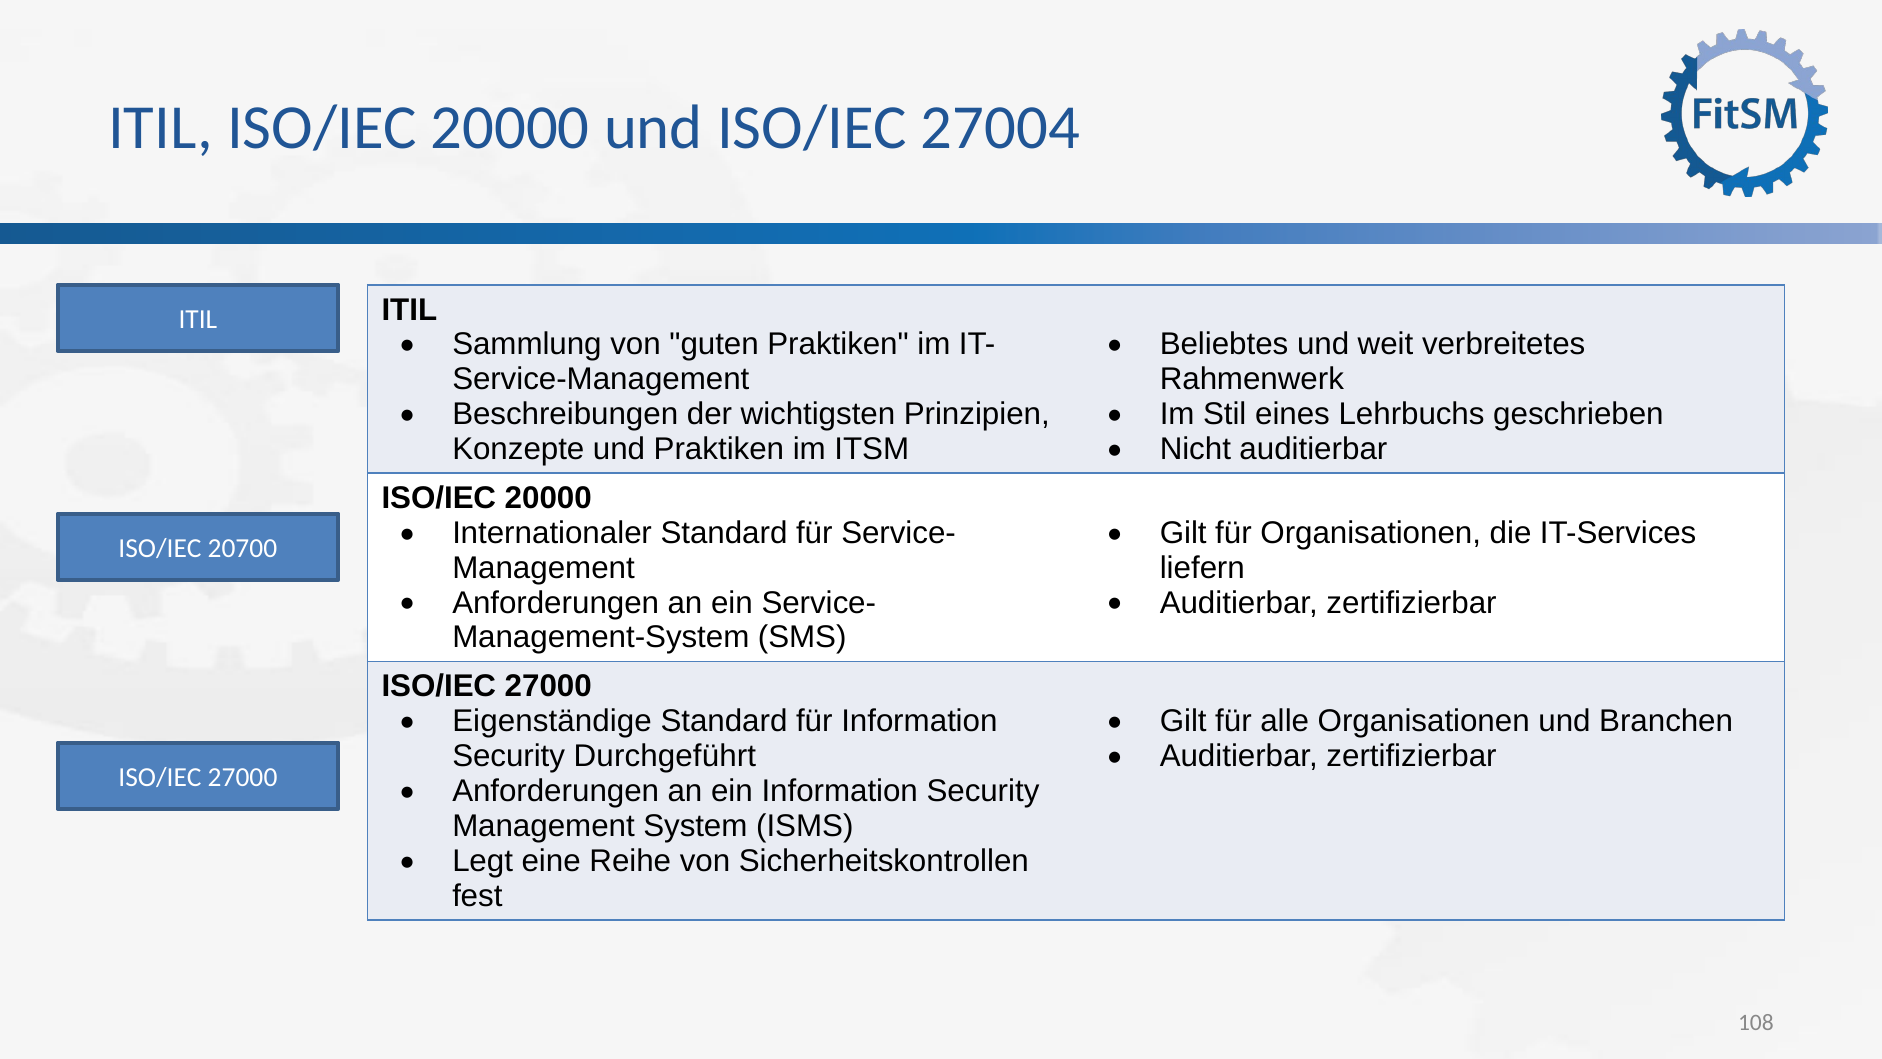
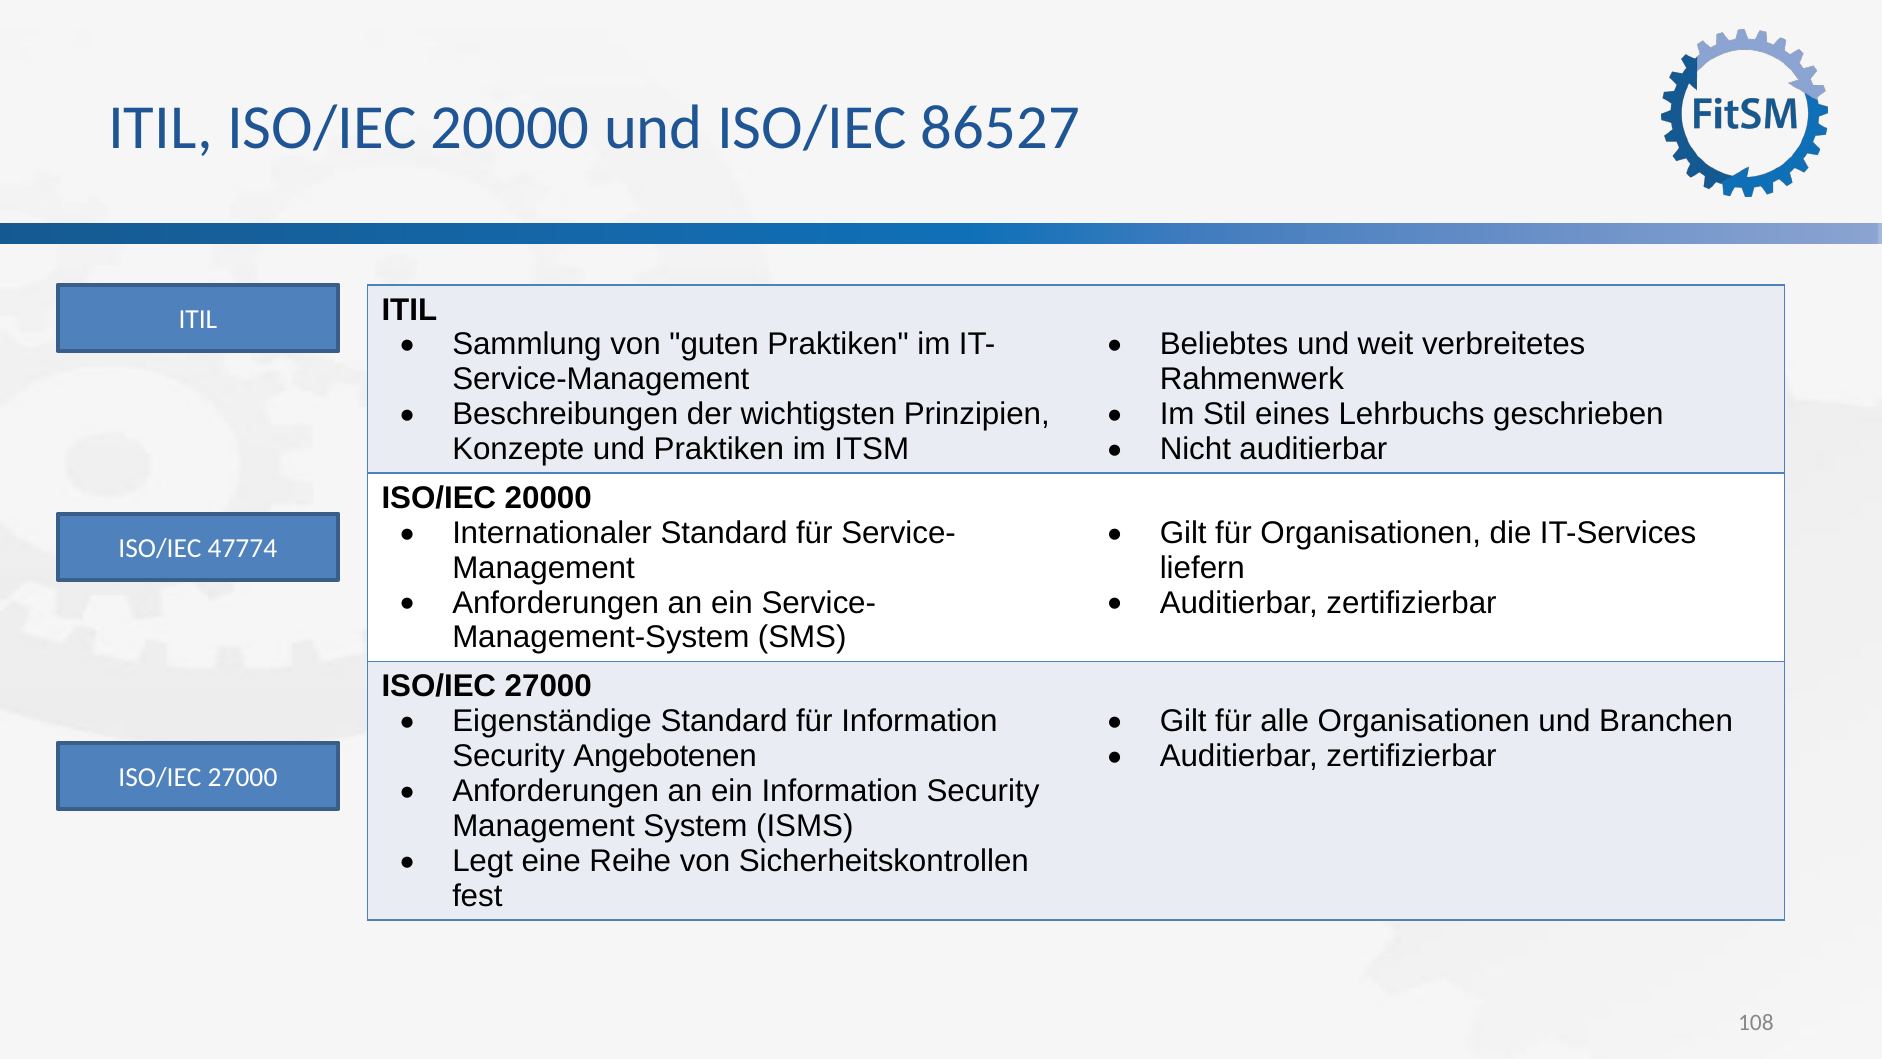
27004: 27004 -> 86527
20700: 20700 -> 47774
Durchgeführt: Durchgeführt -> Angebotenen
